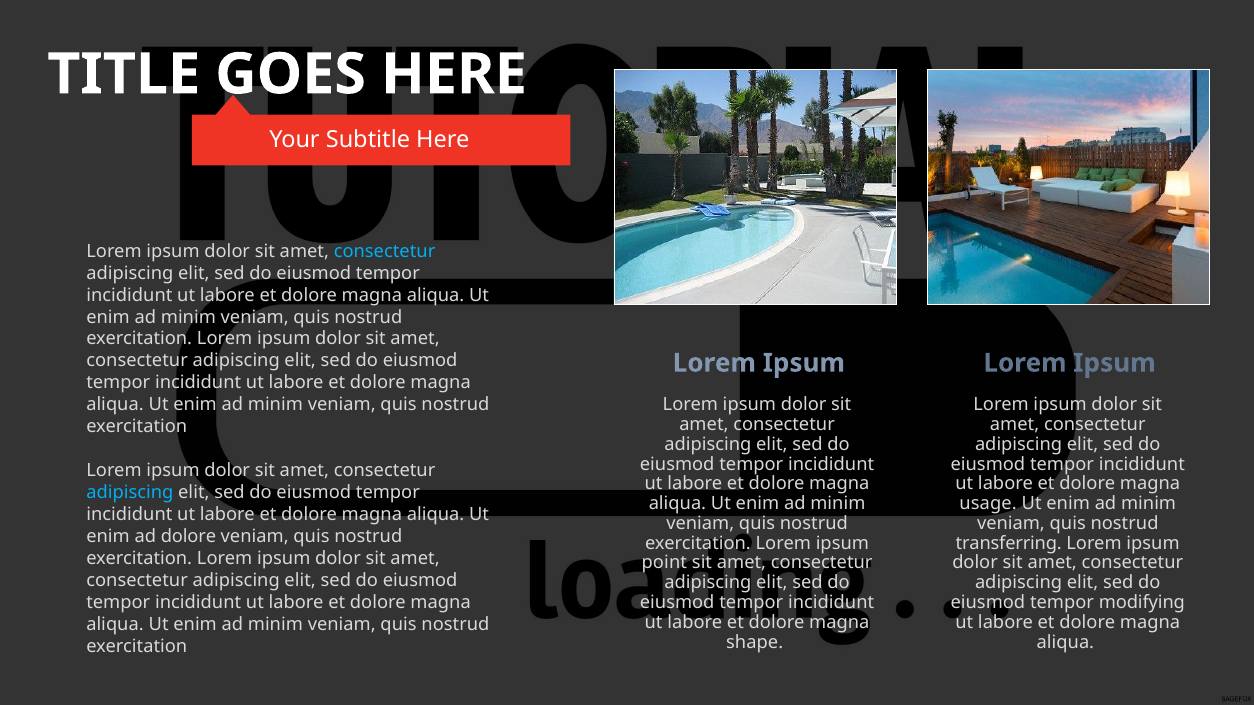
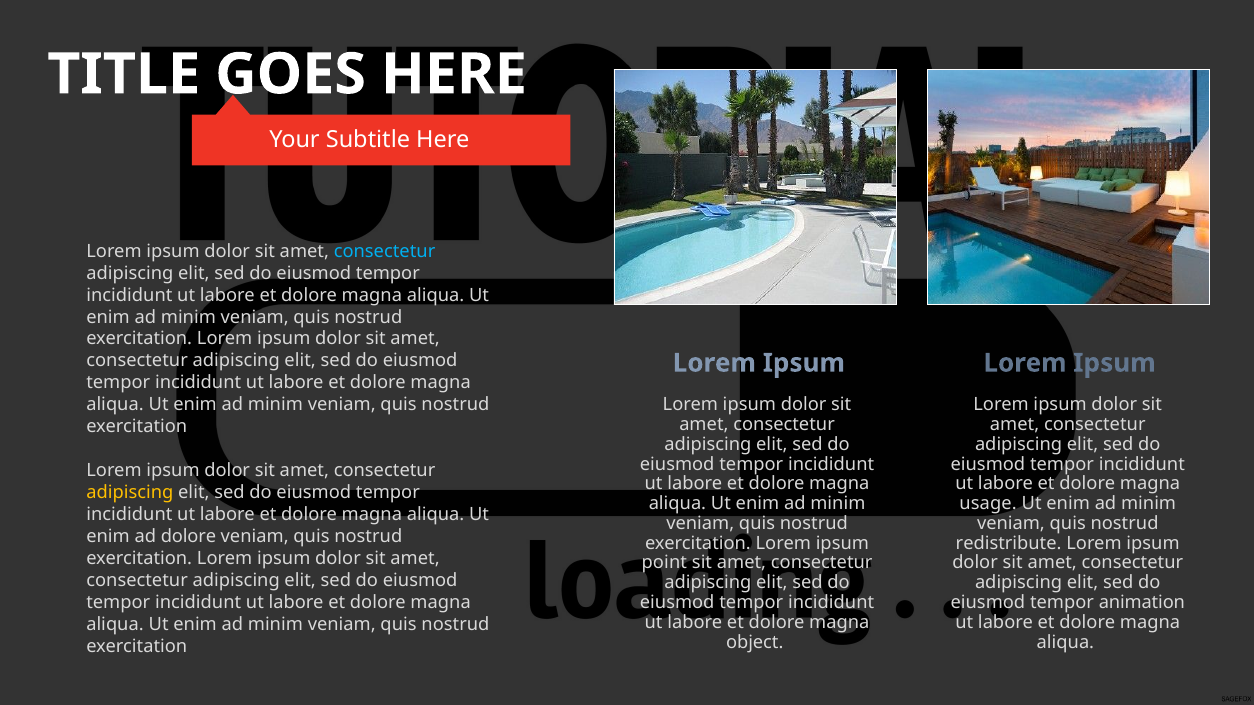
adipiscing at (130, 493) colour: light blue -> yellow
transferring: transferring -> redistribute
modifying: modifying -> animation
shape: shape -> object
